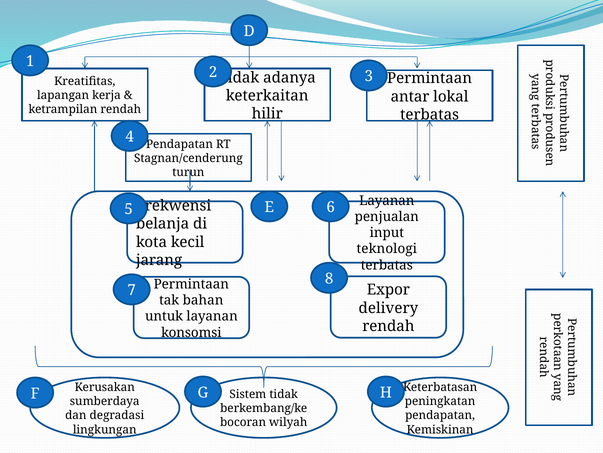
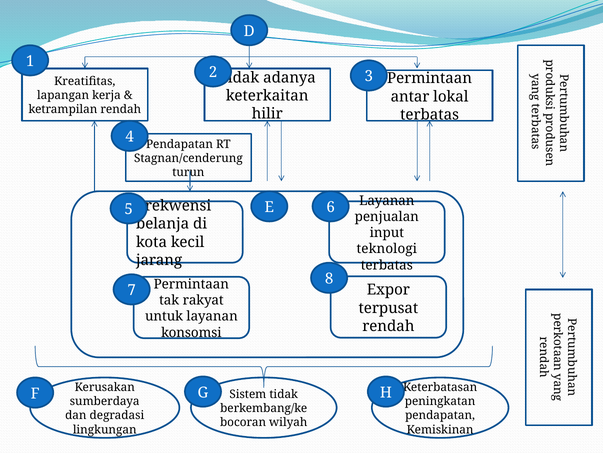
bahan: bahan -> rakyat
delivery: delivery -> terpusat
